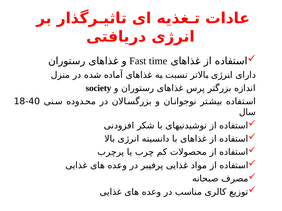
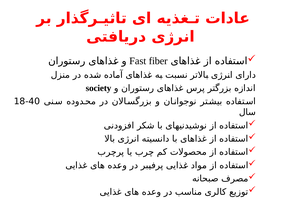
time: time -> fiber
